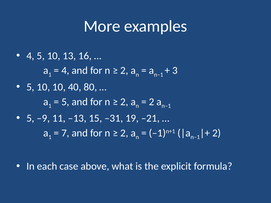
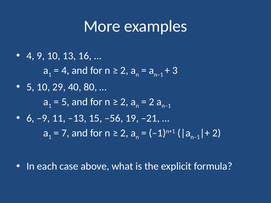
4 5: 5 -> 9
10 10: 10 -> 29
5 at (30, 118): 5 -> 6
–31: –31 -> –56
